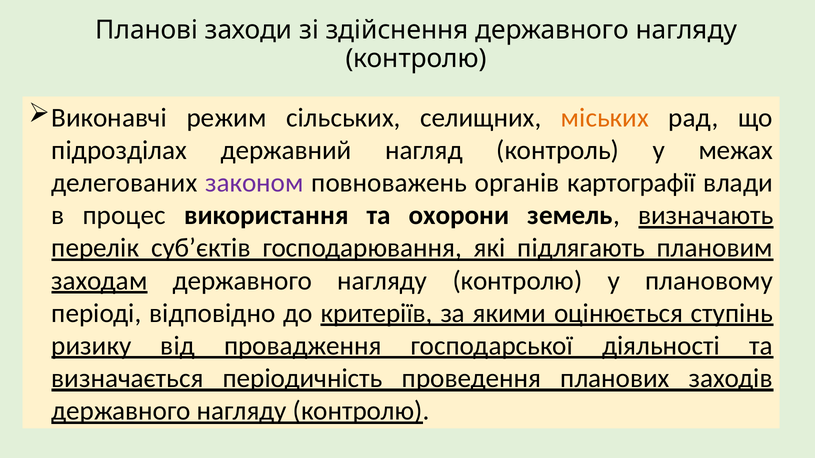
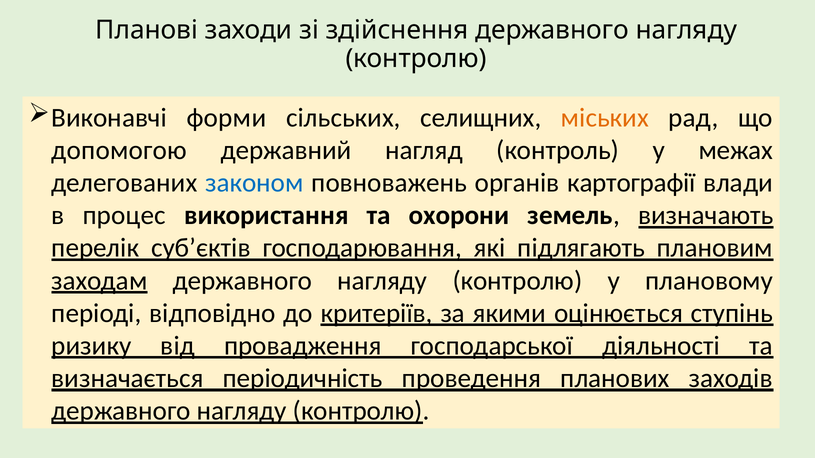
режим: режим -> форми
підрозділах: підрозділах -> допомогою
законом colour: purple -> blue
